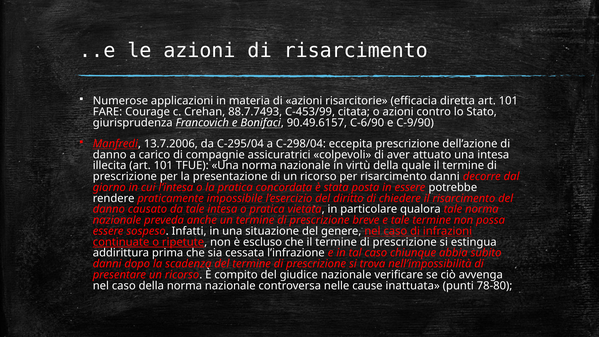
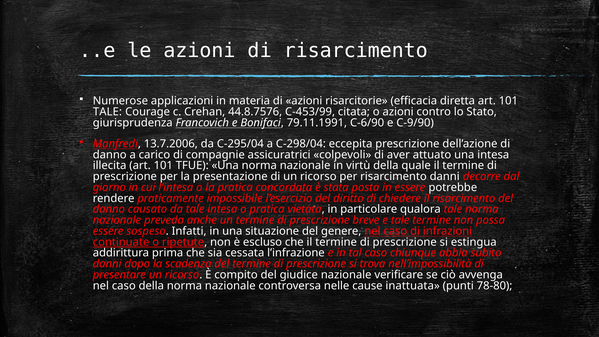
FARE at (108, 112): FARE -> TALE
88.7.7493: 88.7.7493 -> 44.8.7576
90.49.6157: 90.49.6157 -> 79.11.1991
